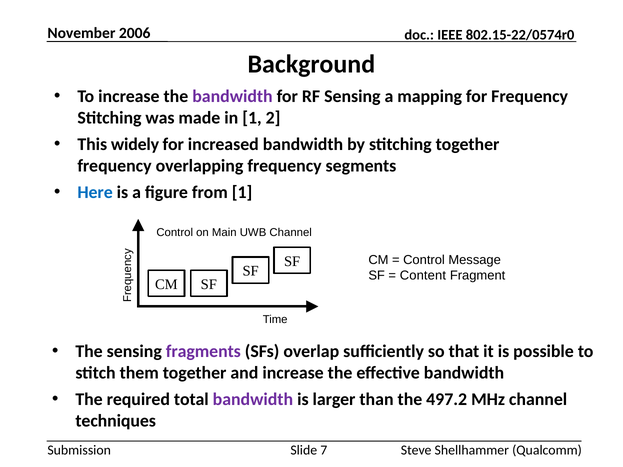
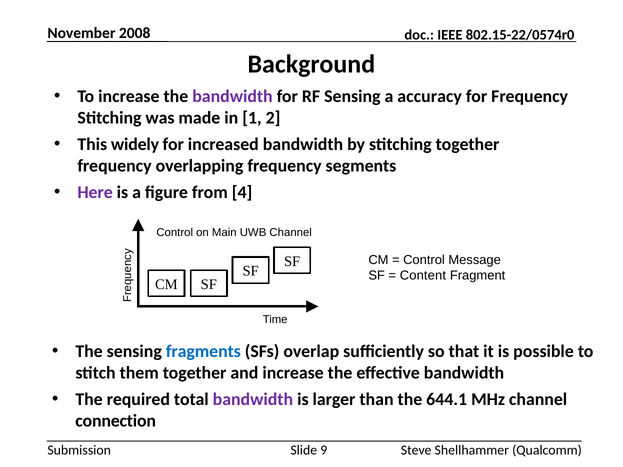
2006: 2006 -> 2008
mapping: mapping -> accuracy
Here colour: blue -> purple
from 1: 1 -> 4
fragments colour: purple -> blue
497.2: 497.2 -> 644.1
techniques: techniques -> connection
7: 7 -> 9
